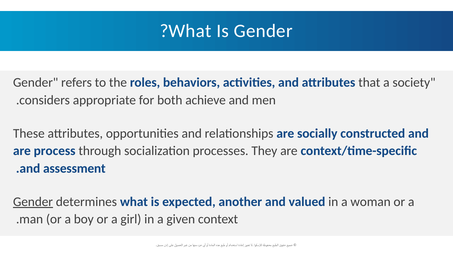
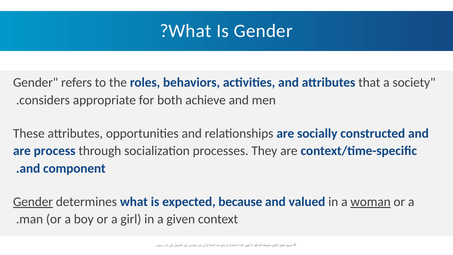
assessment: assessment -> component
another: another -> because
woman underline: none -> present
